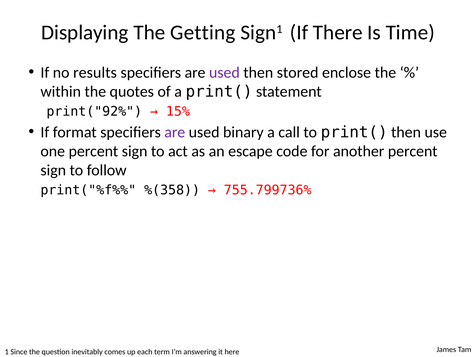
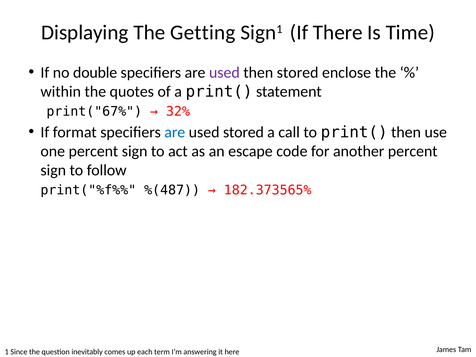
results: results -> double
print("92%: print("92% -> print("67%
15%: 15% -> 32%
are at (175, 132) colour: purple -> blue
used binary: binary -> stored
%(358: %(358 -> %(487
755.799736%: 755.799736% -> 182.373565%
